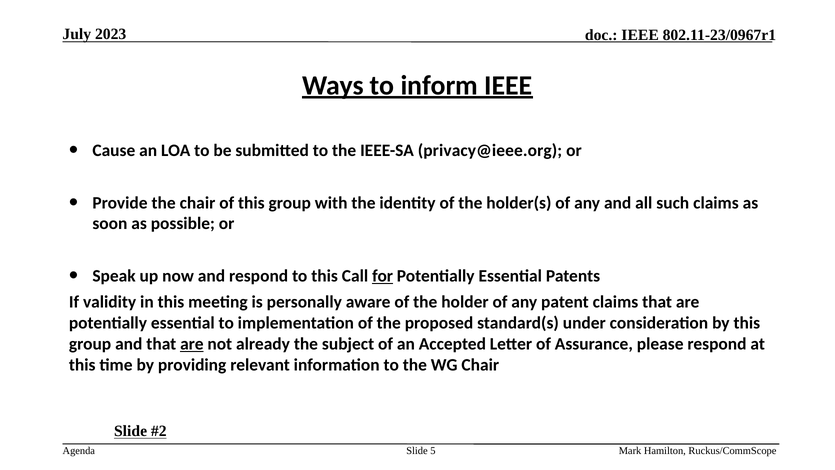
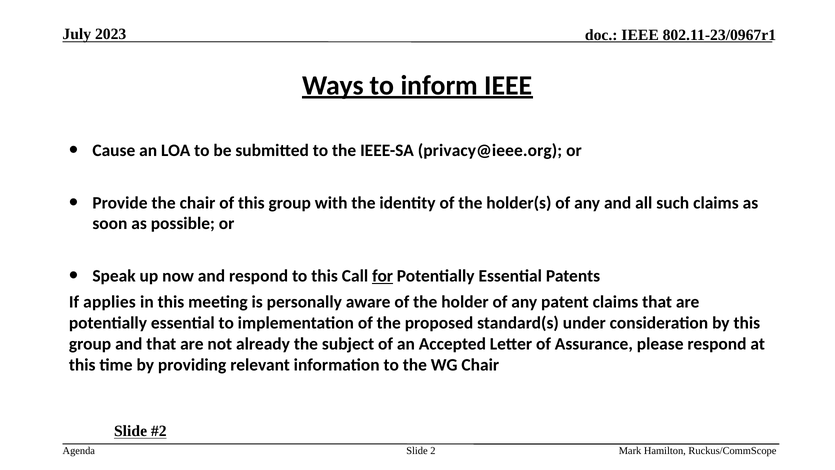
validity: validity -> applies
are at (192, 344) underline: present -> none
5: 5 -> 2
